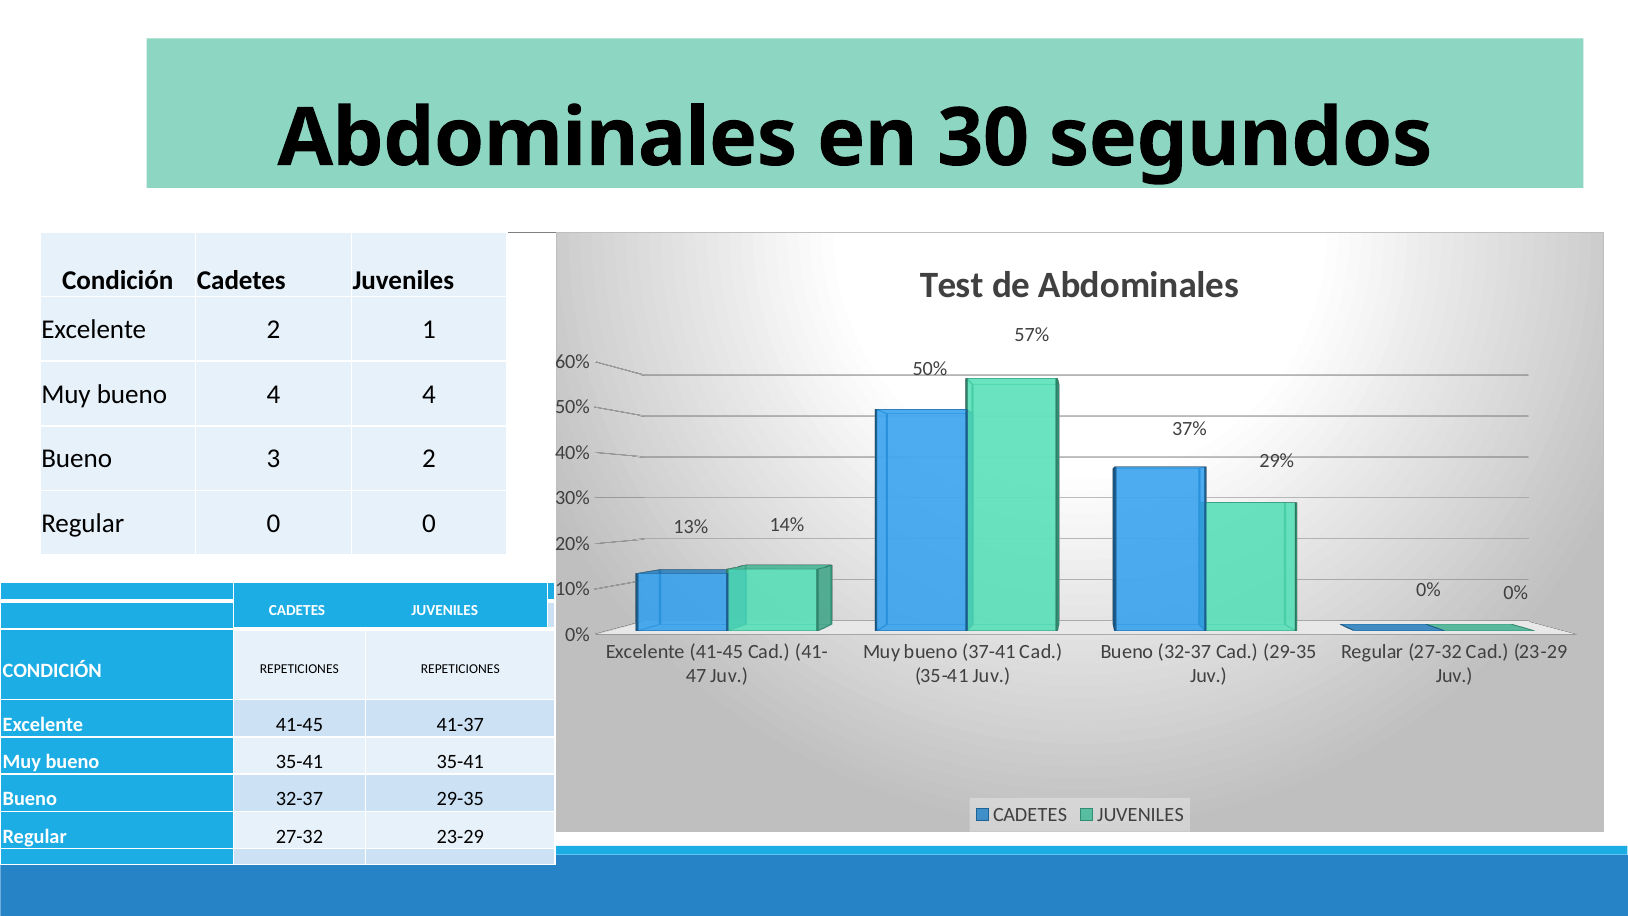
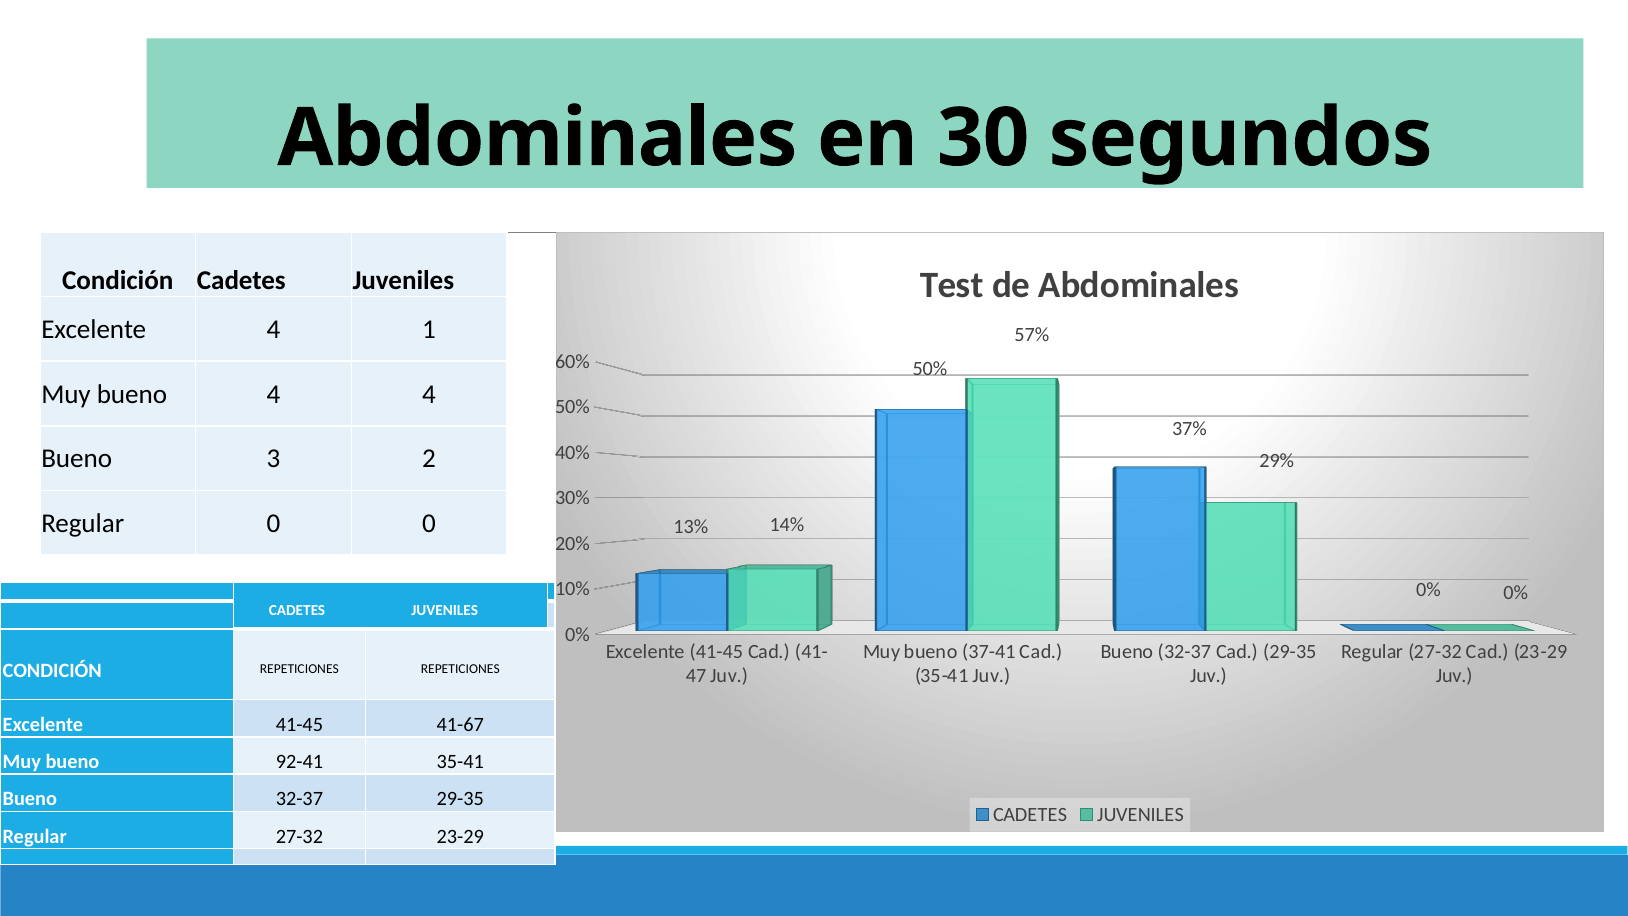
Excelente 2: 2 -> 4
41-37: 41-37 -> 41-67
bueno 35-41: 35-41 -> 92-41
